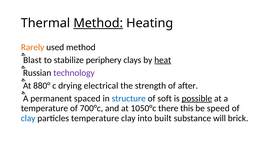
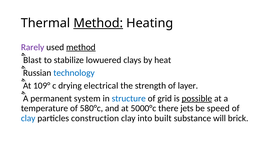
Rarely colour: orange -> purple
method at (81, 47) underline: none -> present
periphery: periphery -> lowuered
heat underline: present -> none
technology colour: purple -> blue
880°: 880° -> 109°
after: after -> layer
spaced: spaced -> system
soft: soft -> grid
700°c: 700°c -> 580°c
1050°c: 1050°c -> 5000°c
this: this -> jets
particles temperature: temperature -> construction
